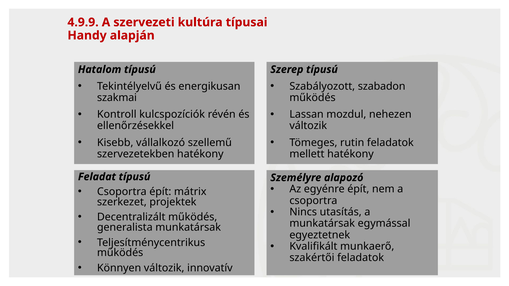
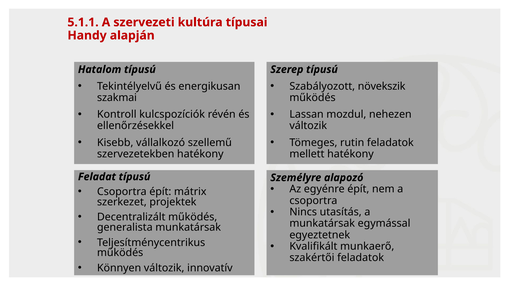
4.9.9: 4.9.9 -> 5.1.1
szabadon: szabadon -> növekszik
